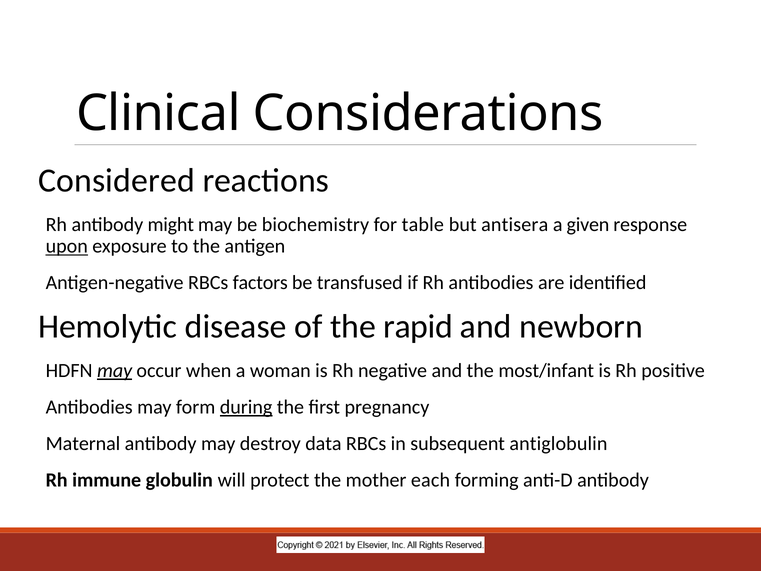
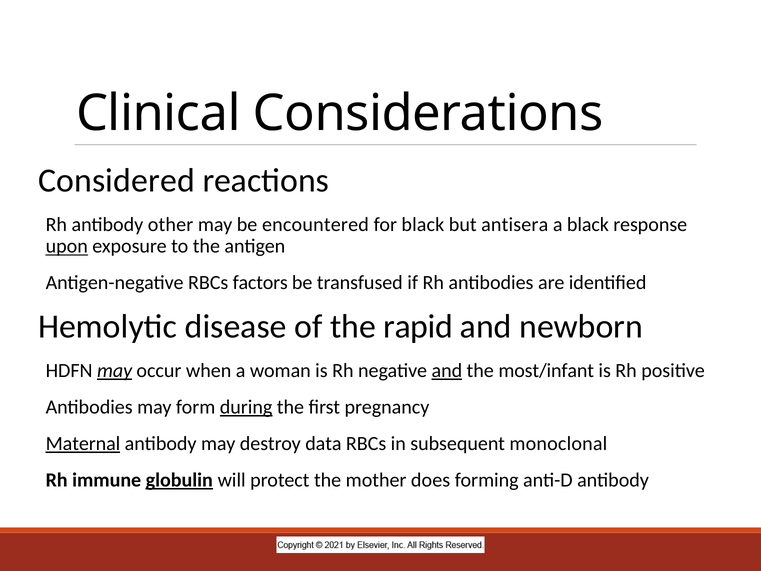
might: might -> other
biochemistry: biochemistry -> encountered
for table: table -> black
a given: given -> black
and at (447, 370) underline: none -> present
Maternal underline: none -> present
antiglobulin: antiglobulin -> monoclonal
globulin underline: none -> present
each: each -> does
